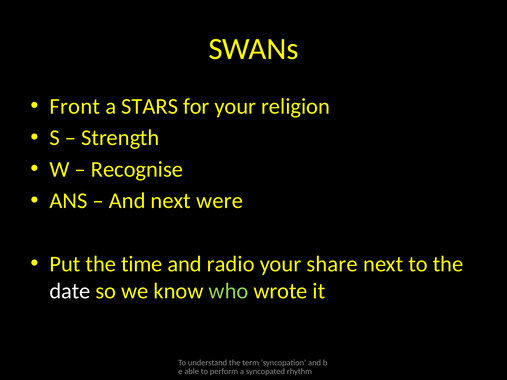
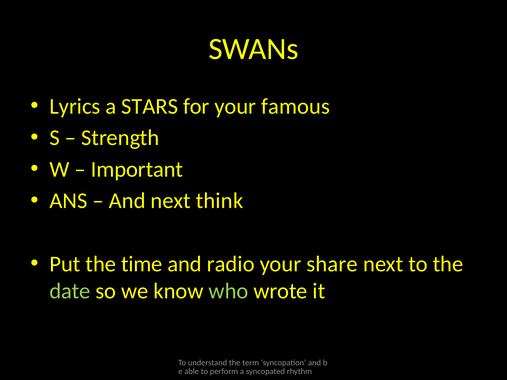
Front: Front -> Lyrics
religion: religion -> famous
Recognise: Recognise -> Important
were: were -> think
date colour: white -> light green
